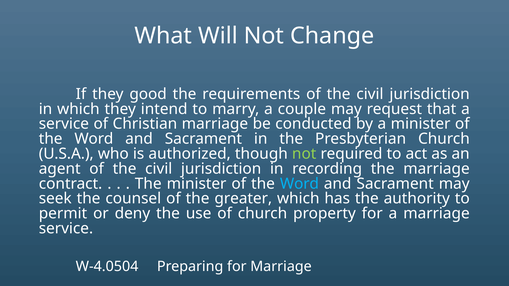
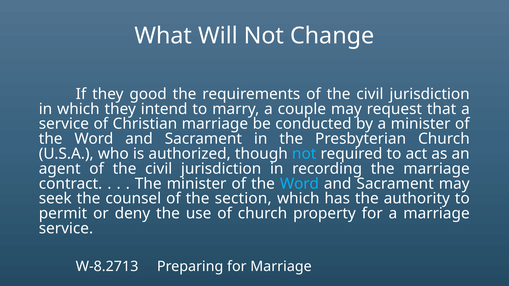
not at (304, 154) colour: light green -> light blue
greater: greater -> section
W-4.0504: W-4.0504 -> W-8.2713
